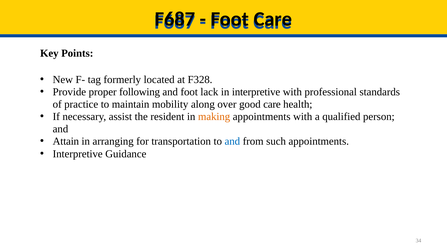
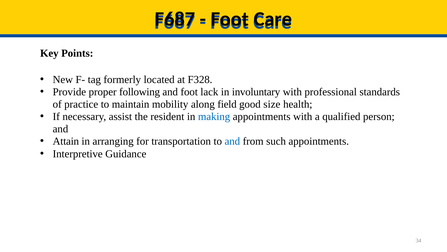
in interpretive: interpretive -> involuntary
over: over -> field
good care: care -> size
making colour: orange -> blue
